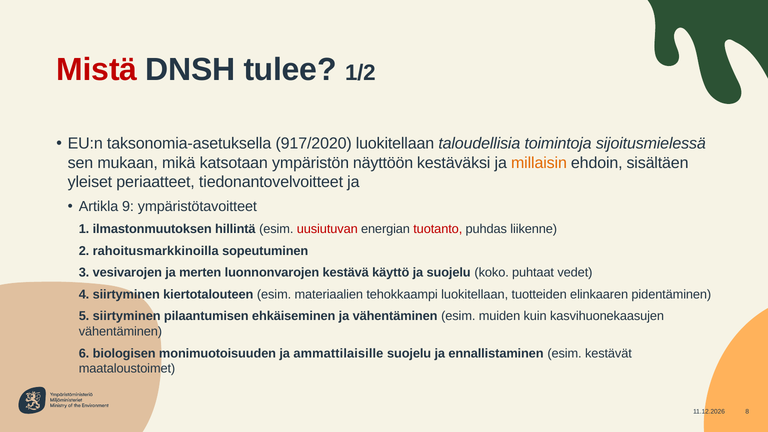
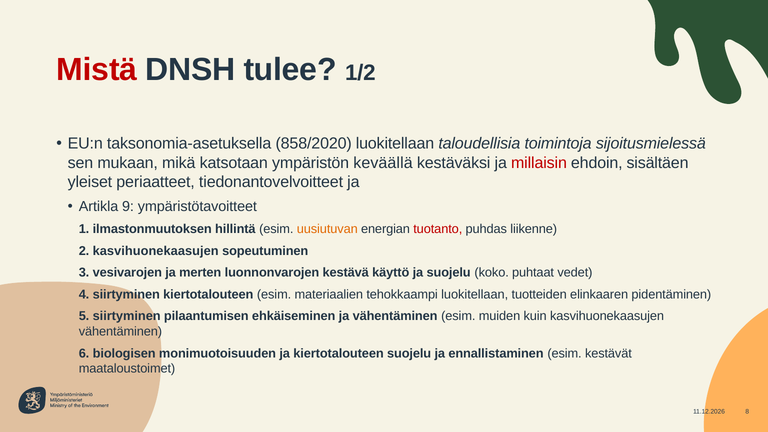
917/2020: 917/2020 -> 858/2020
näyttöön: näyttöön -> keväällä
millaisin colour: orange -> red
uusiutuvan colour: red -> orange
2 rahoitusmarkkinoilla: rahoitusmarkkinoilla -> kasvihuonekaasujen
ja ammattilaisille: ammattilaisille -> kiertotalouteen
